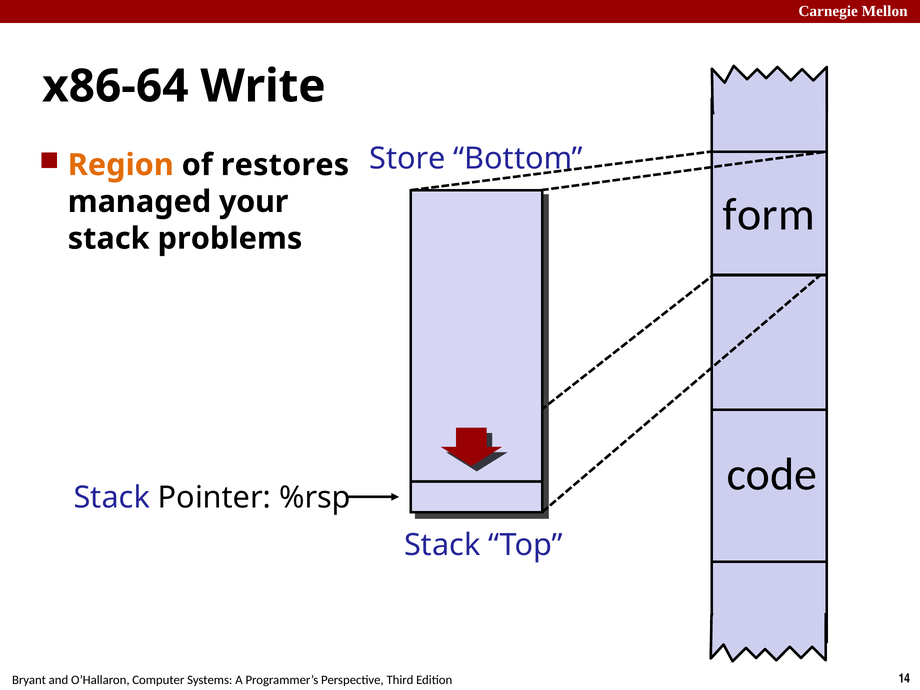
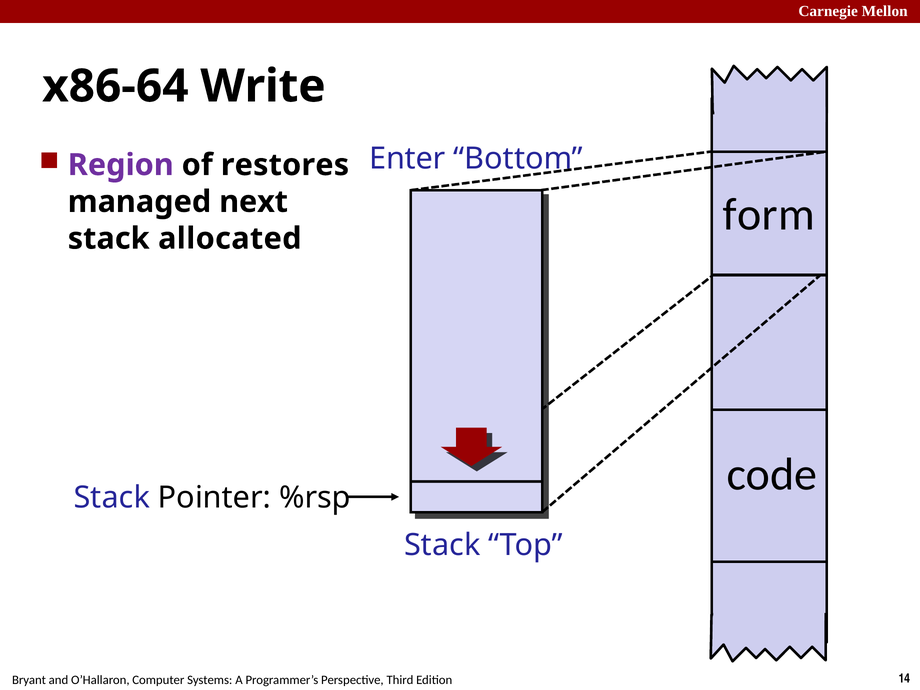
Store: Store -> Enter
Region colour: orange -> purple
your: your -> next
problems: problems -> allocated
